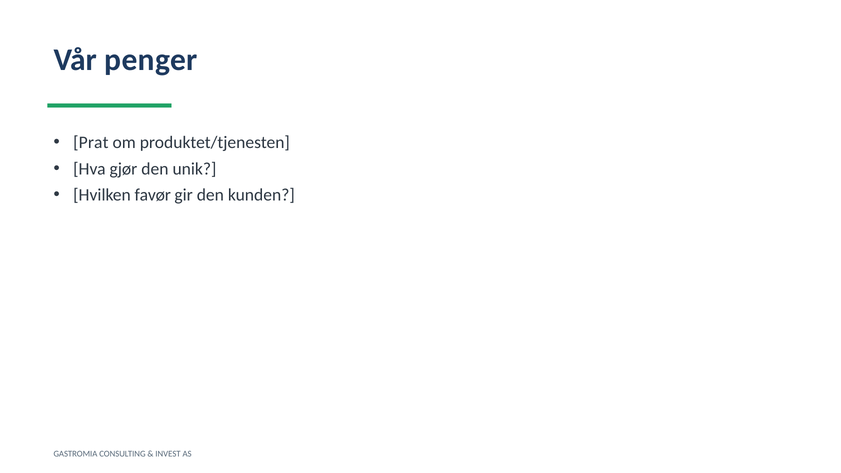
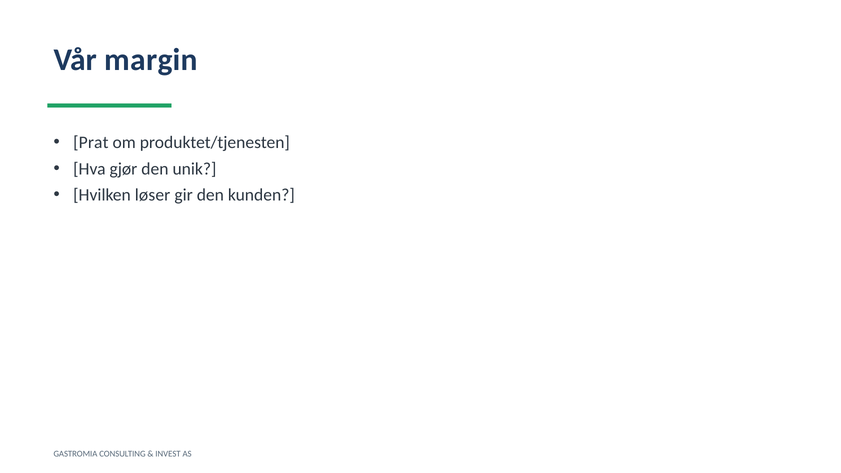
penger: penger -> margin
favør: favør -> løser
